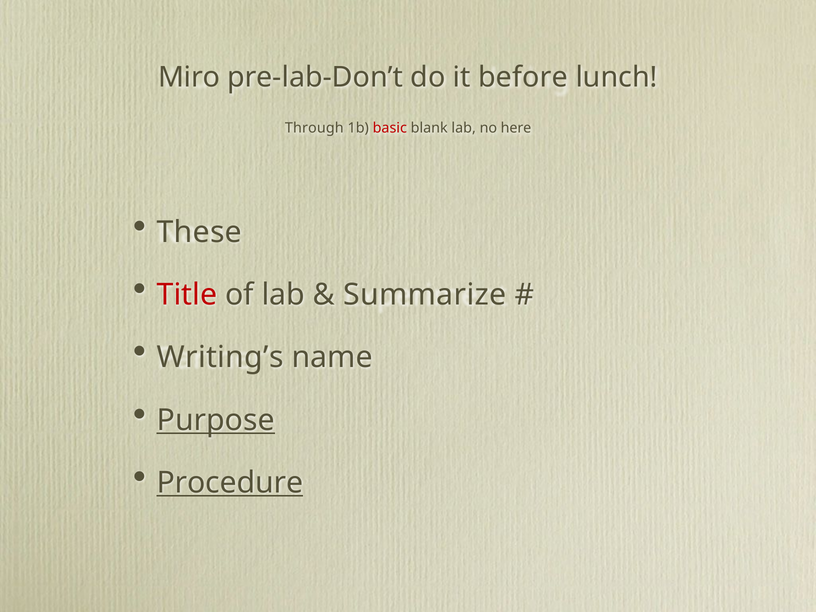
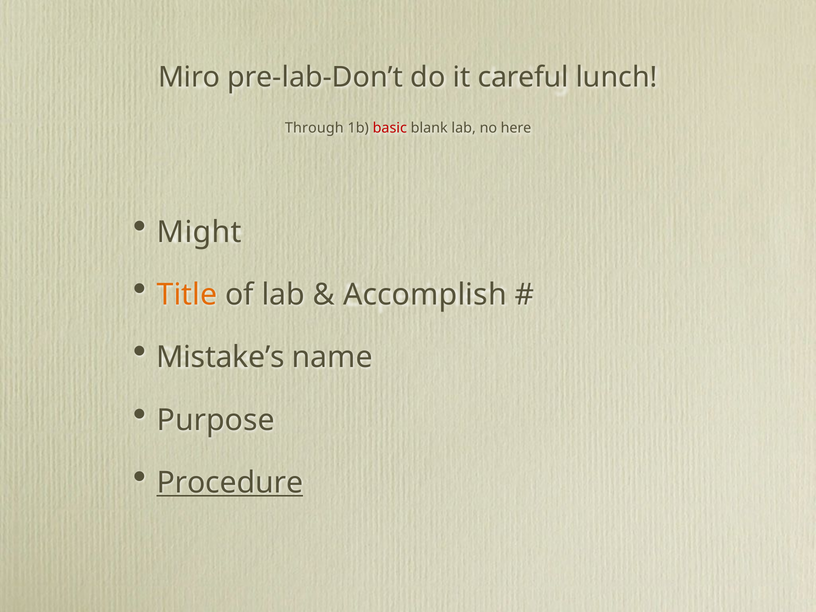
before: before -> careful
These: These -> Might
Title colour: red -> orange
Summarize: Summarize -> Accomplish
Writing’s: Writing’s -> Mistake’s
Purpose underline: present -> none
